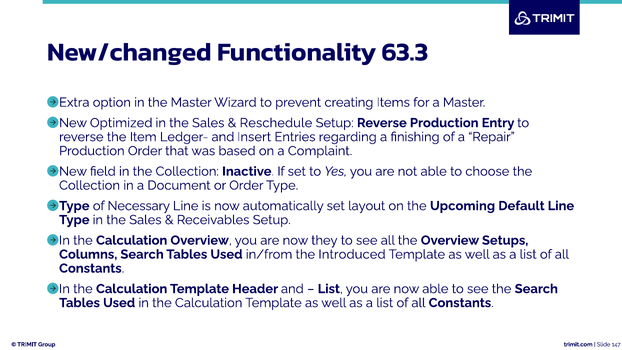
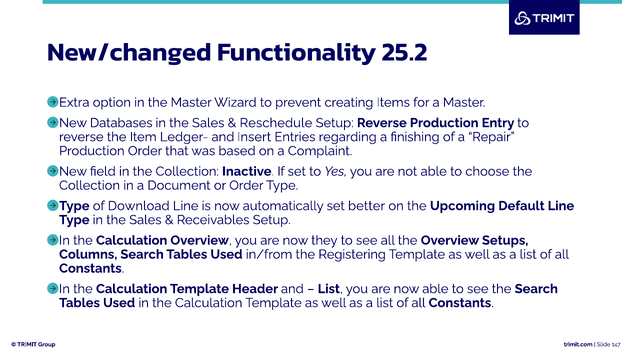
63.3: 63.3 -> 25.2
Optimized: Optimized -> Databases
Necessary: Necessary -> Download
layout: layout -> better
Introduced: Introduced -> Registering
